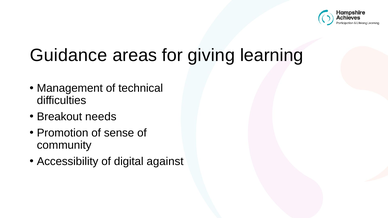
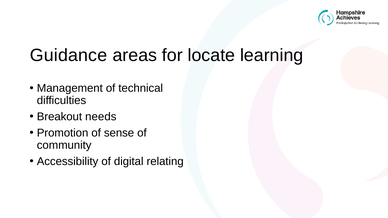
giving: giving -> locate
against: against -> relating
